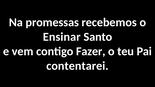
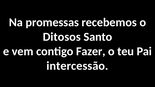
Ensinar: Ensinar -> Ditosos
contentarei: contentarei -> intercessão
